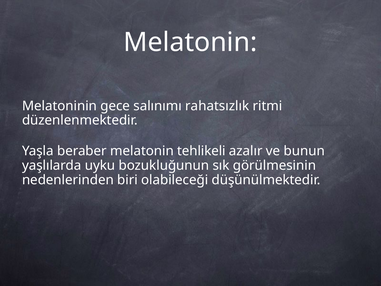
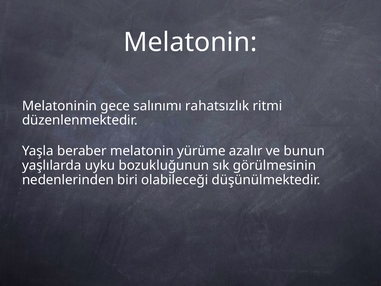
tehlikeli: tehlikeli -> yürüme
